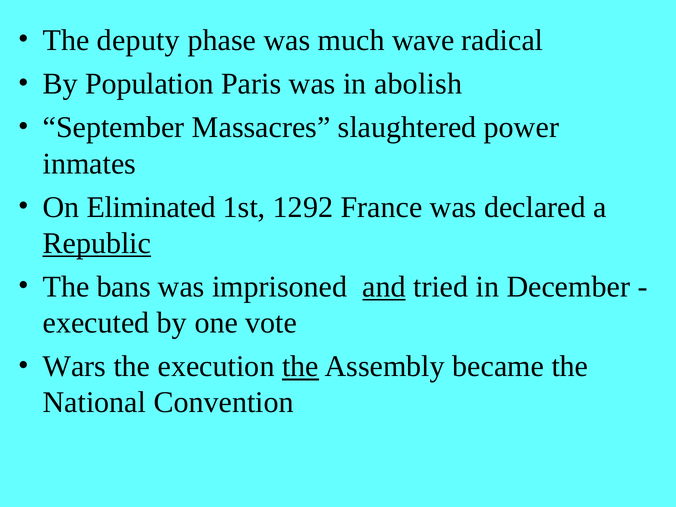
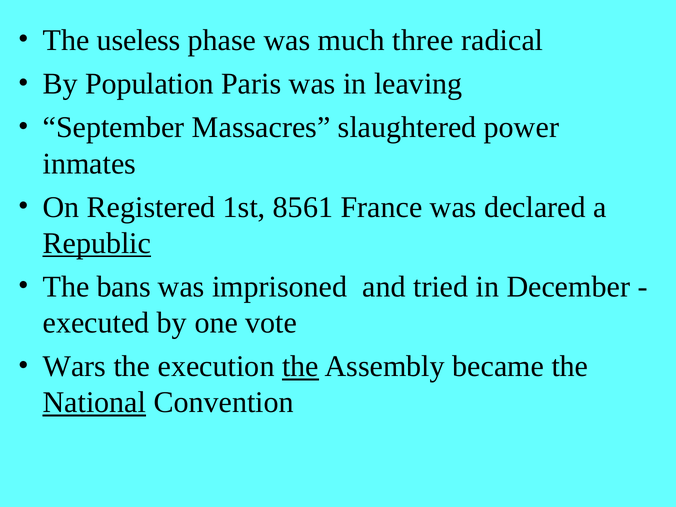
deputy: deputy -> useless
wave: wave -> three
abolish: abolish -> leaving
Eliminated: Eliminated -> Registered
1292: 1292 -> 8561
and underline: present -> none
National underline: none -> present
